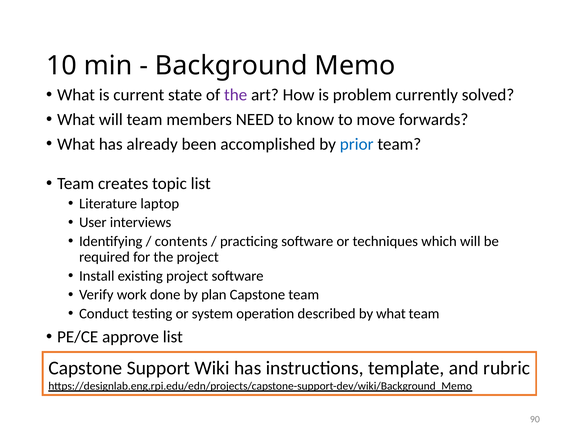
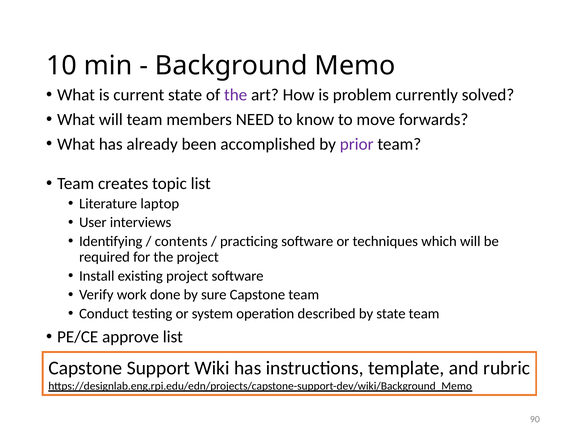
prior colour: blue -> purple
plan: plan -> sure
by what: what -> state
